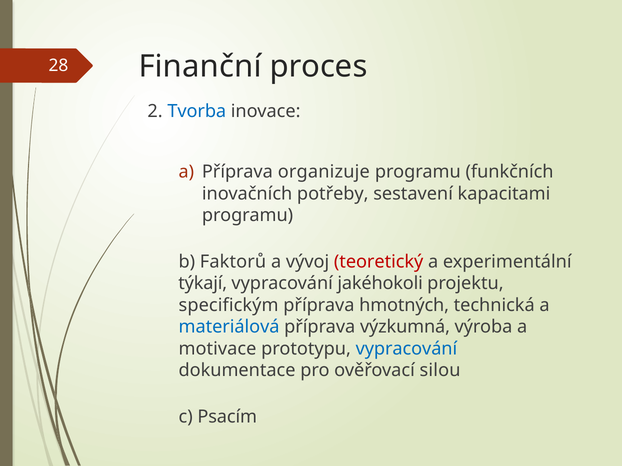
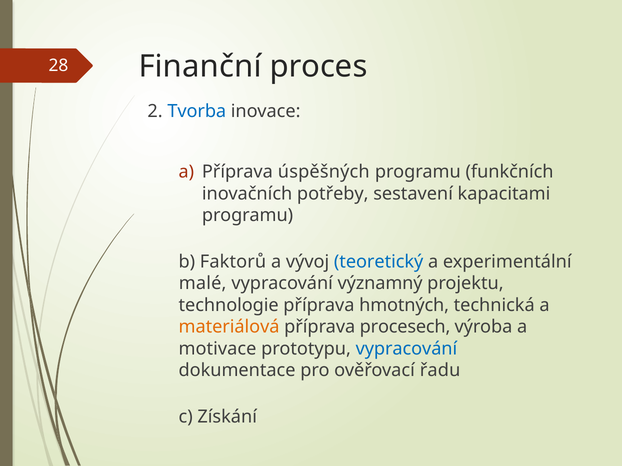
organizuje: organizuje -> úspěšných
teoretický colour: red -> blue
týkají: týkají -> malé
jakéhokoli: jakéhokoli -> významný
specifickým: specifickým -> technologie
materiálová colour: blue -> orange
výzkumná: výzkumná -> procesech
silou: silou -> řadu
Psacím: Psacím -> Získání
